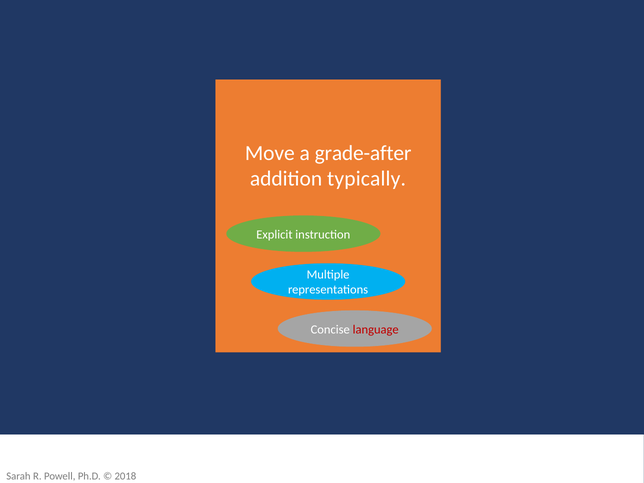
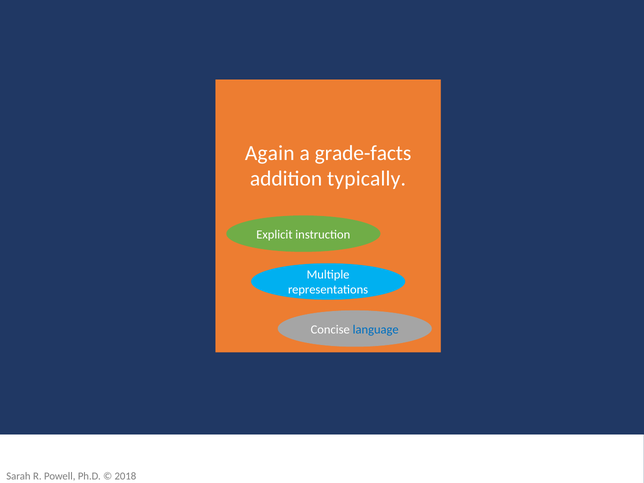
Move: Move -> Again
grade-after: grade-after -> grade-facts
language colour: red -> blue
